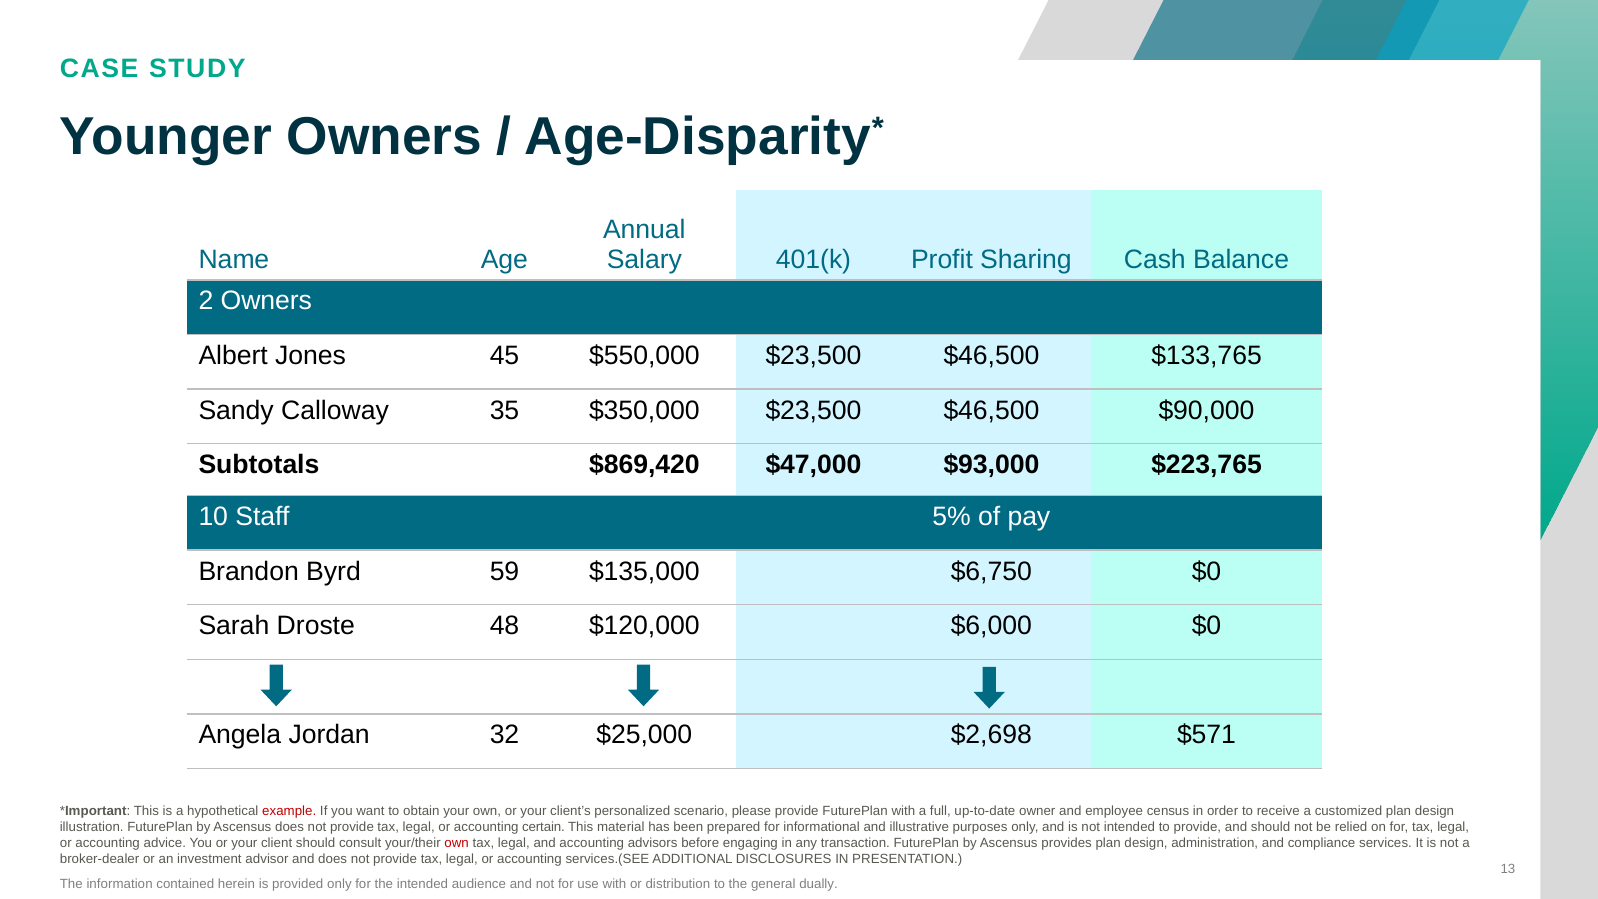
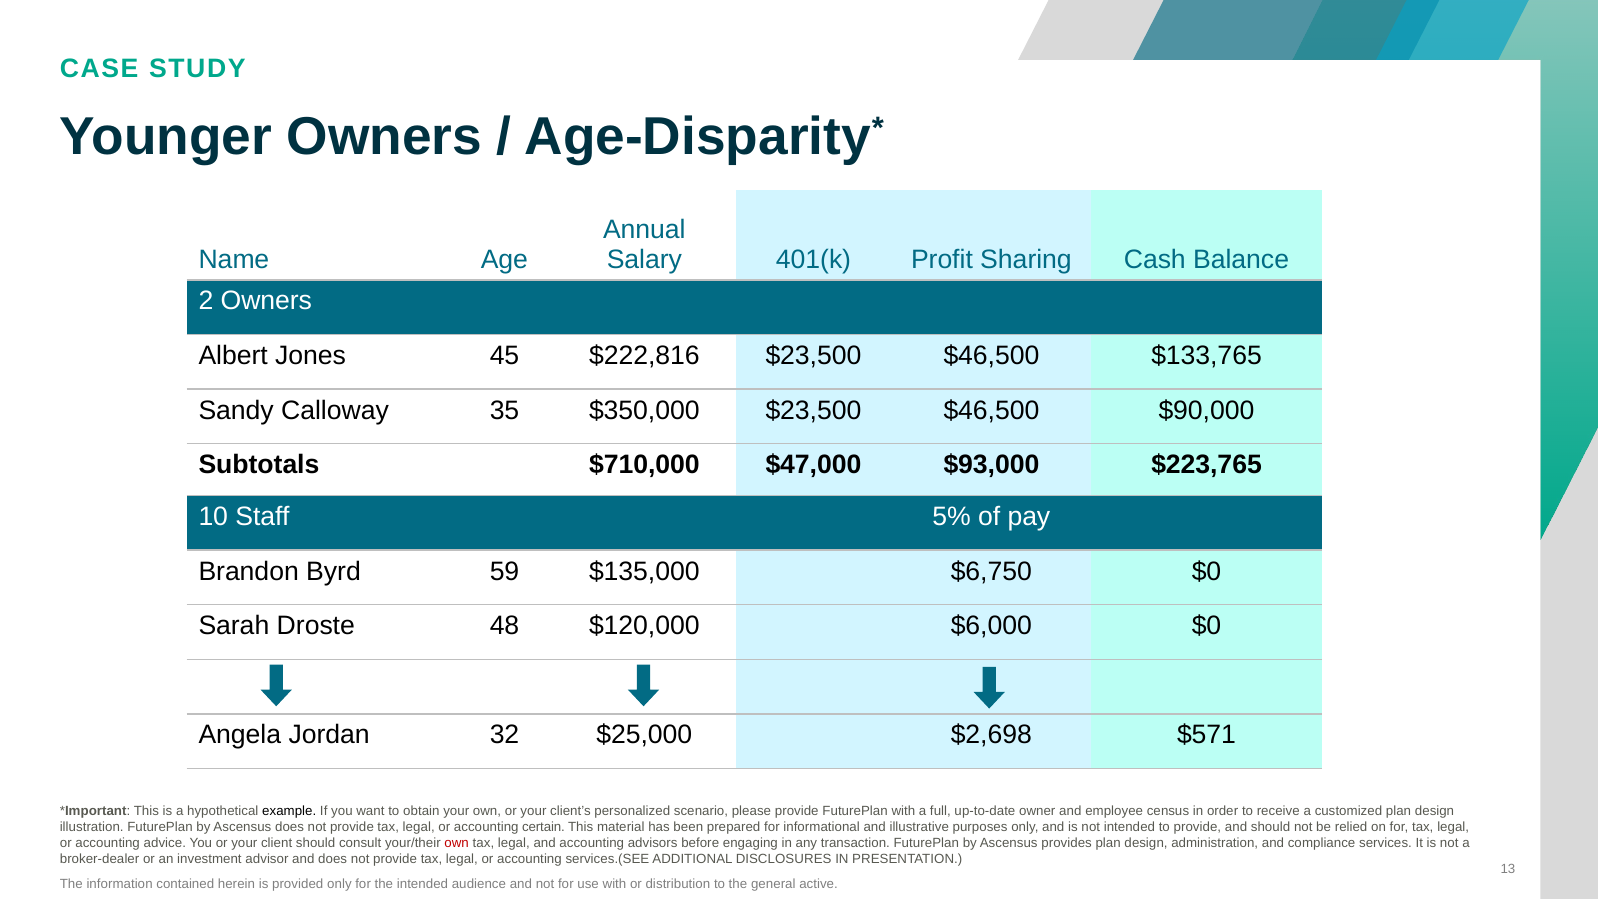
$550,000: $550,000 -> $222,816
$869,420: $869,420 -> $710,000
example colour: red -> black
dually: dually -> active
